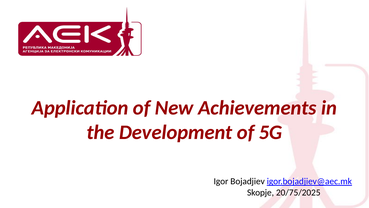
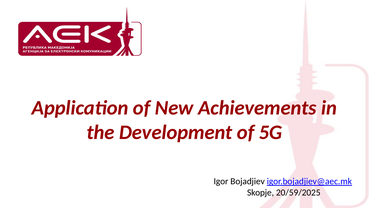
20/75/2025: 20/75/2025 -> 20/59/2025
